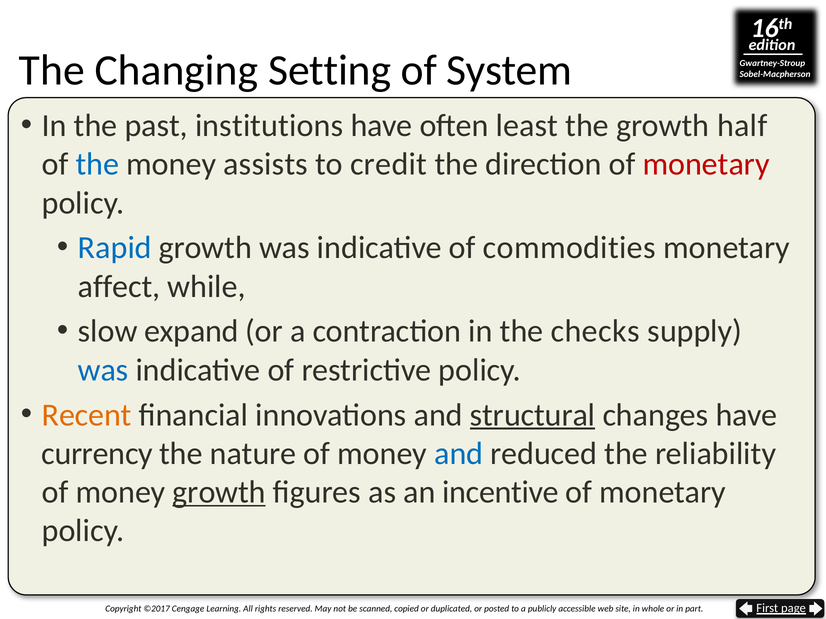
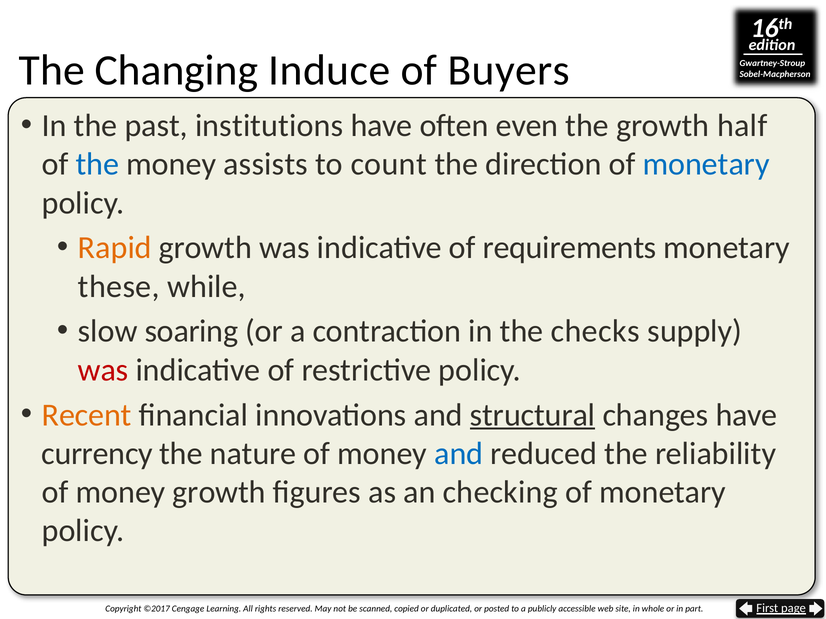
Setting: Setting -> Induce
System: System -> Buyers
least: least -> even
credit: credit -> count
monetary at (706, 165) colour: red -> blue
Rapid colour: blue -> orange
commodities: commodities -> requirements
affect: affect -> these
expand: expand -> soaring
was at (103, 370) colour: blue -> red
growth at (219, 492) underline: present -> none
incentive: incentive -> checking
